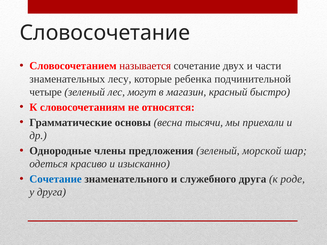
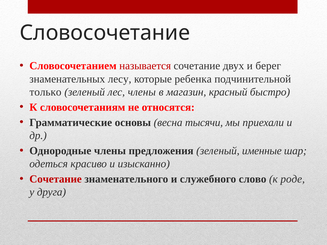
части: части -> берег
четыре: четыре -> только
лес могут: могут -> члены
морской: морской -> именные
Сочетание at (56, 179) colour: blue -> red
служебного друга: друга -> слово
